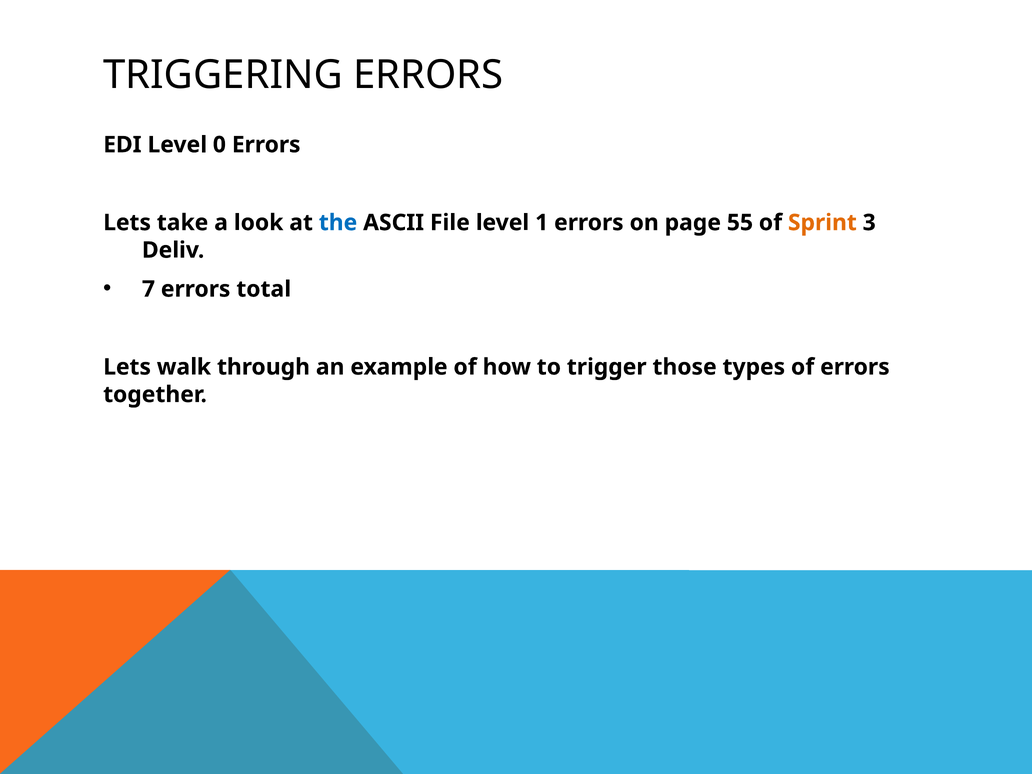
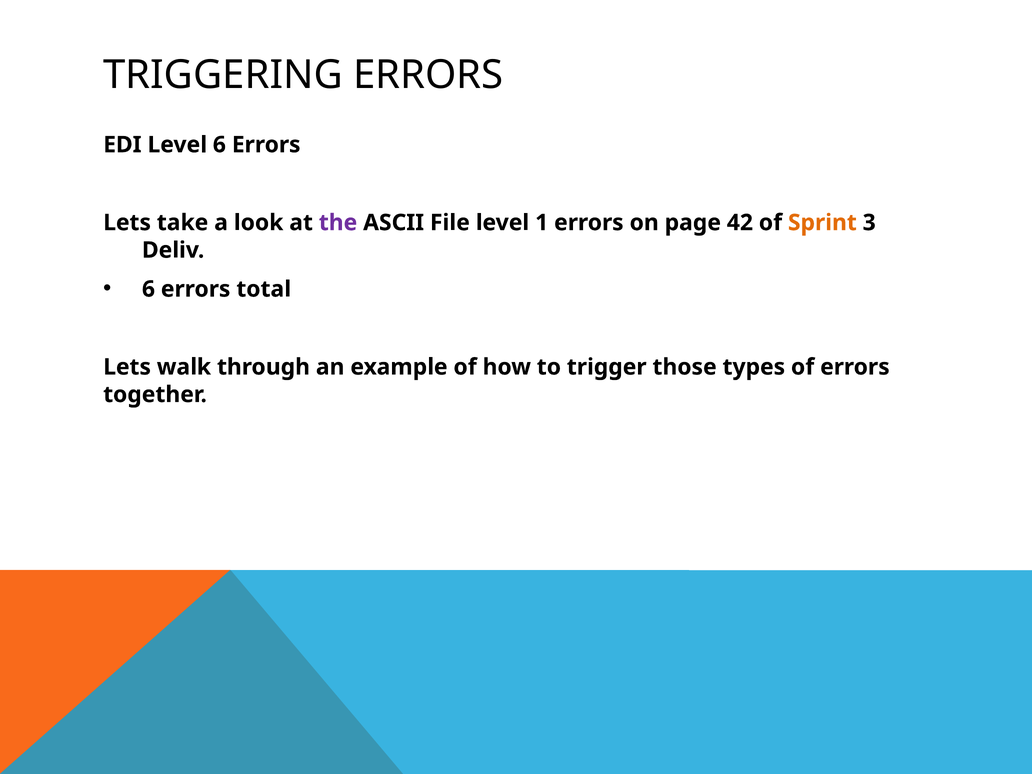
Level 0: 0 -> 6
the colour: blue -> purple
55: 55 -> 42
7 at (148, 289): 7 -> 6
